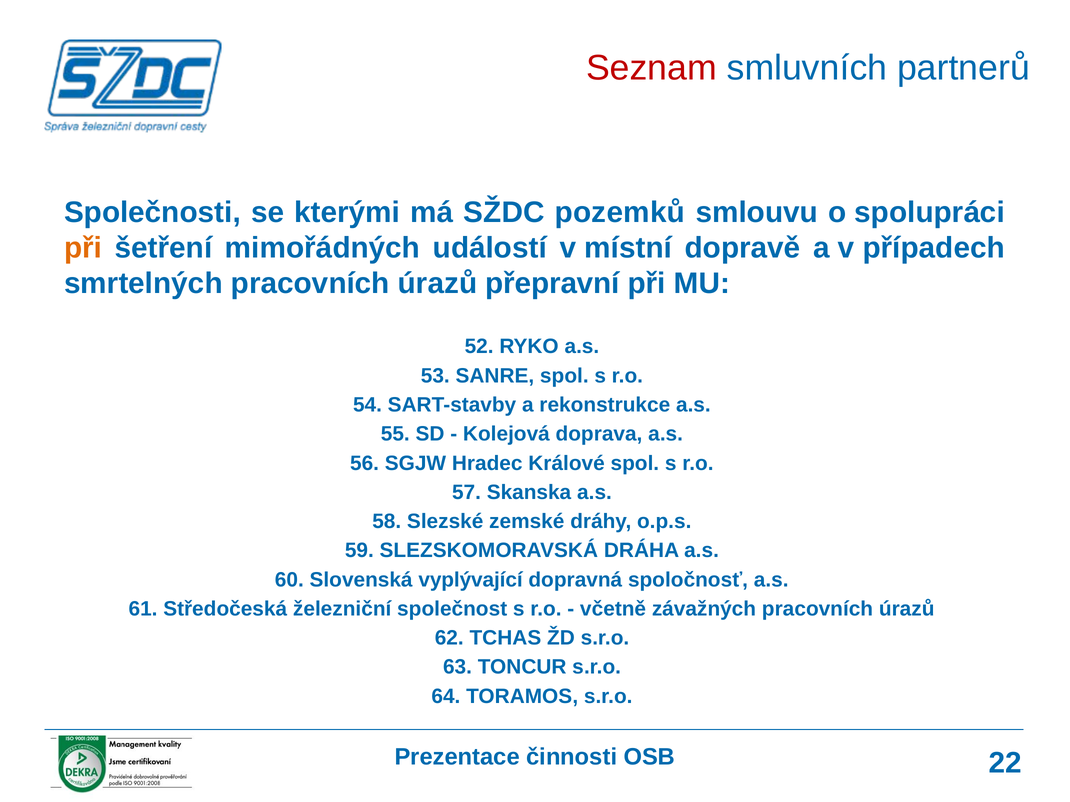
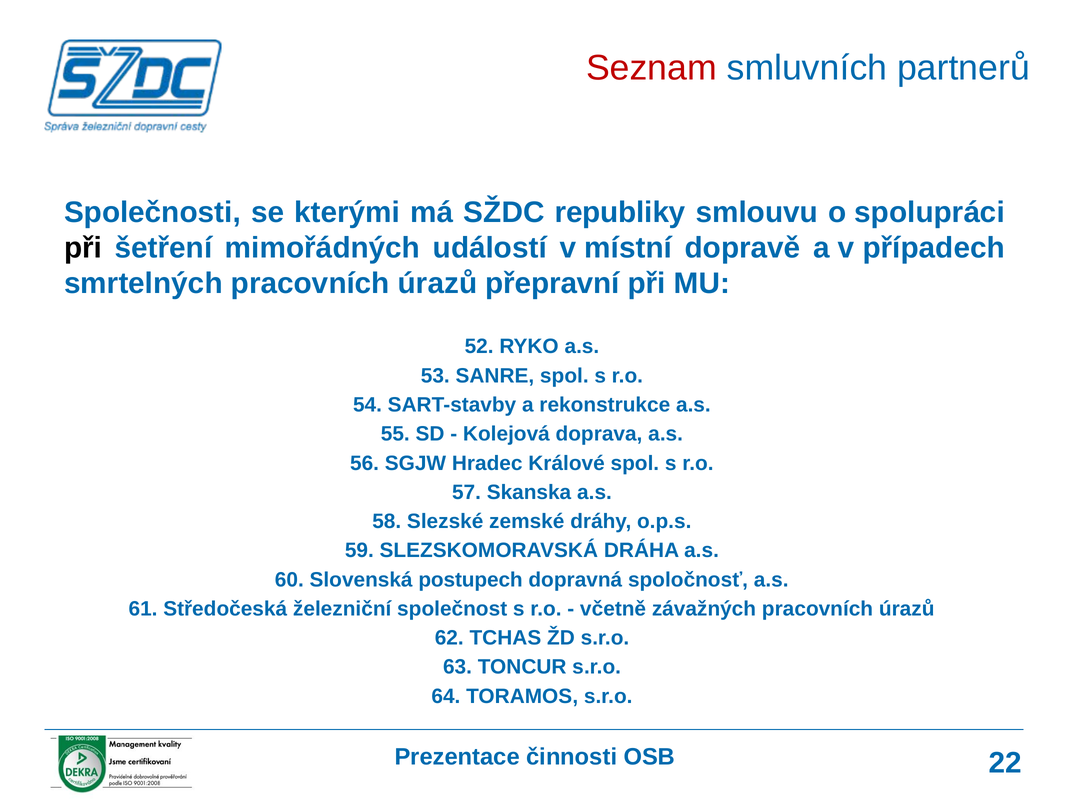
pozemků: pozemků -> republiky
při at (83, 248) colour: orange -> black
vyplývající: vyplývající -> postupech
